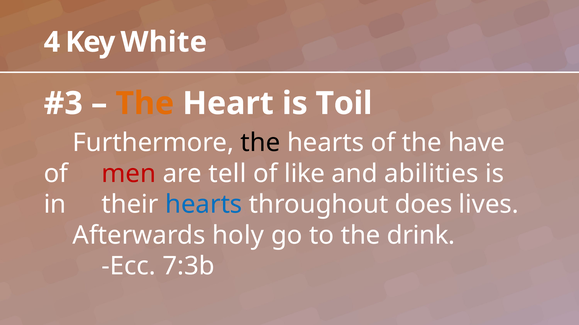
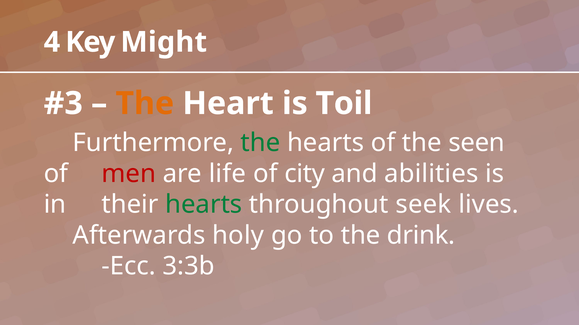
White: White -> Might
the at (261, 143) colour: black -> green
have: have -> seen
tell: tell -> life
like: like -> city
hearts at (204, 205) colour: blue -> green
does: does -> seek
7:3b: 7:3b -> 3:3b
